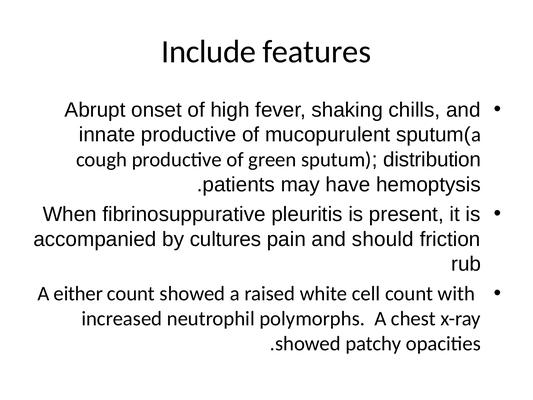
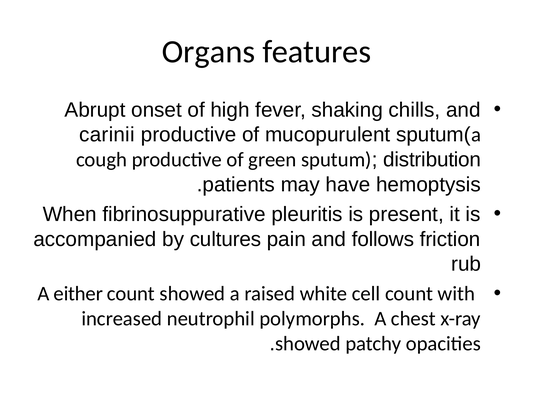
Include: Include -> Organs
innate: innate -> carinii
should: should -> follows
